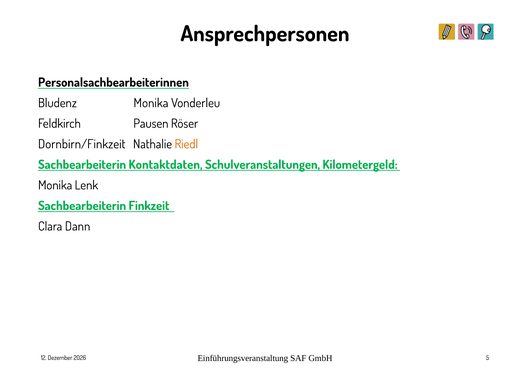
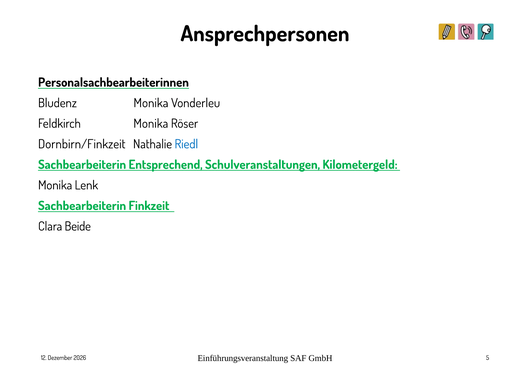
Feldkirch Pausen: Pausen -> Monika
Riedl colour: orange -> blue
Kontaktdaten: Kontaktdaten -> Entsprechend
Dann: Dann -> Beide
